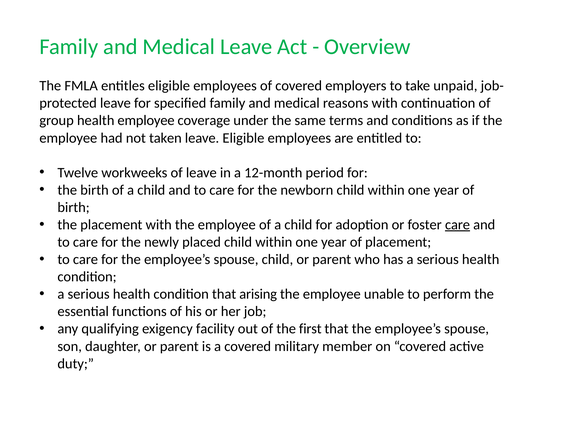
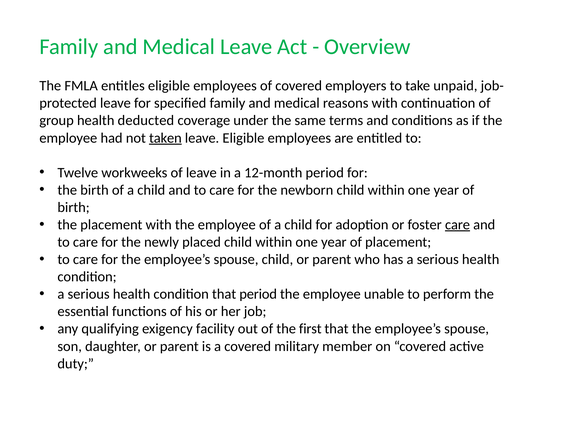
health employee: employee -> deducted
taken underline: none -> present
that arising: arising -> period
